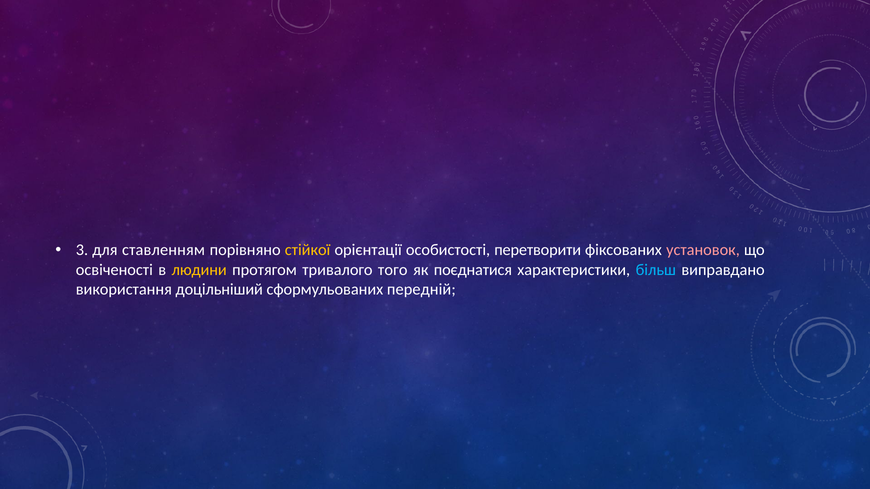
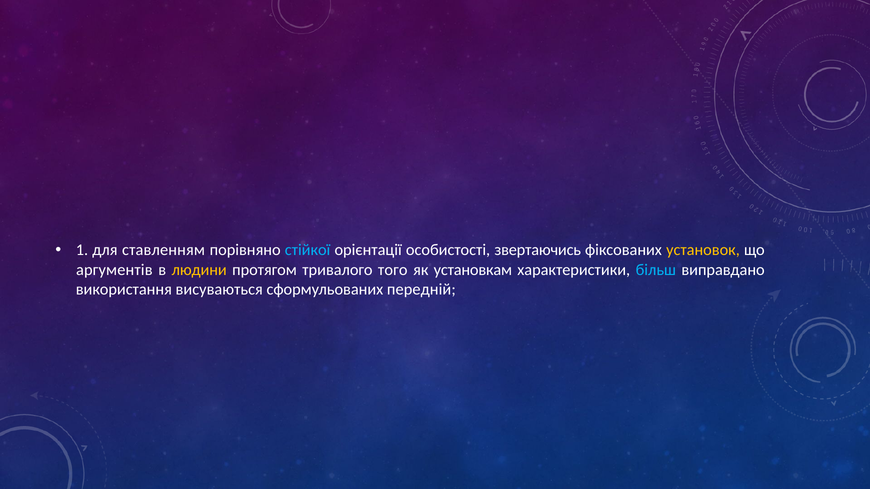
3: 3 -> 1
стійкої colour: yellow -> light blue
перетворити: перетворити -> звертаючись
установок colour: pink -> yellow
освіченості: освіченості -> аргументів
поєднатися: поєднатися -> установкам
доцільніший: доцільніший -> висуваються
